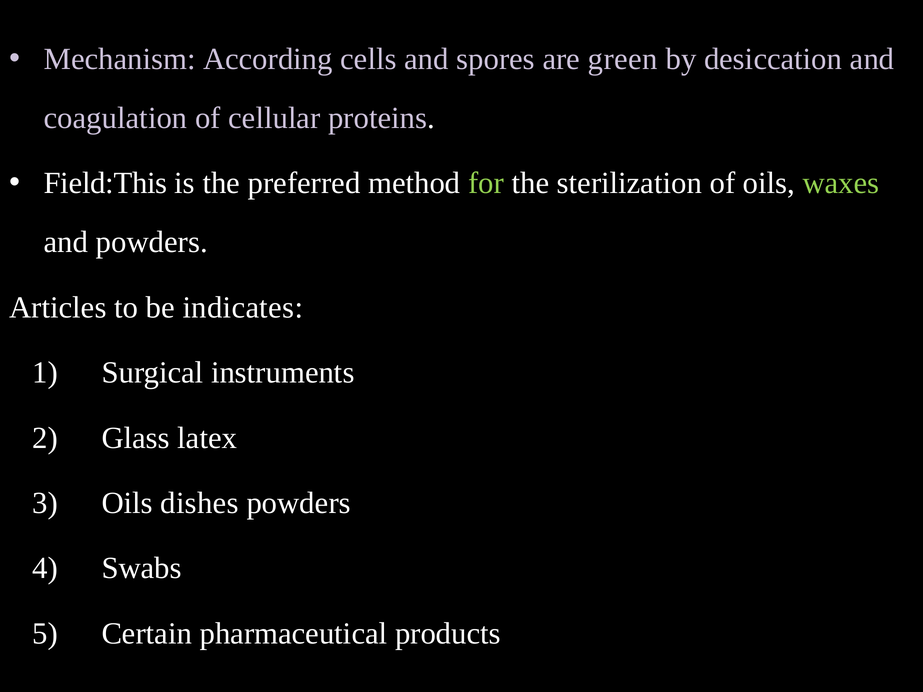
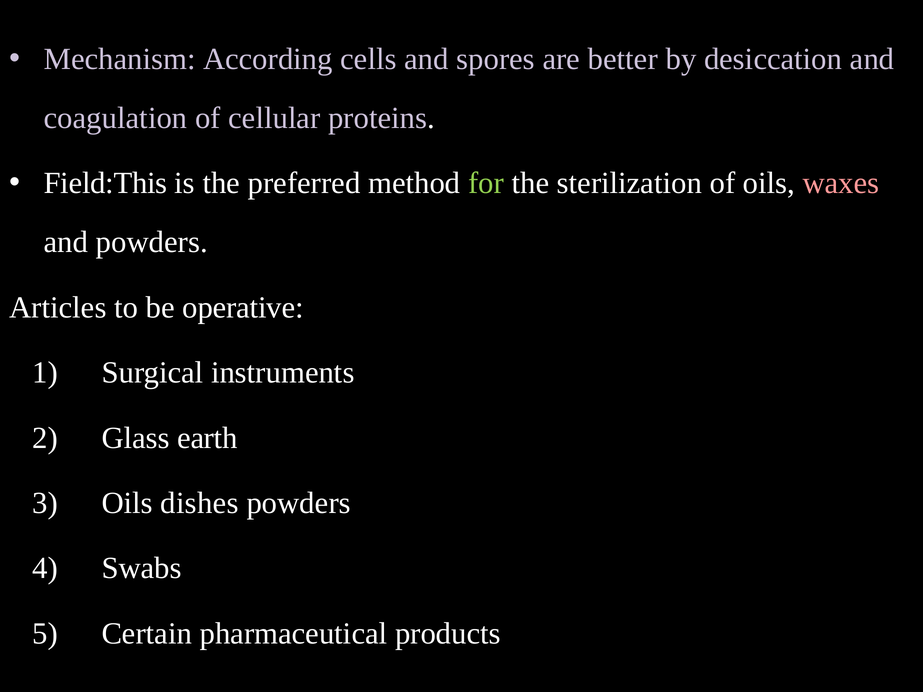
green: green -> better
waxes colour: light green -> pink
indicates: indicates -> operative
latex: latex -> earth
